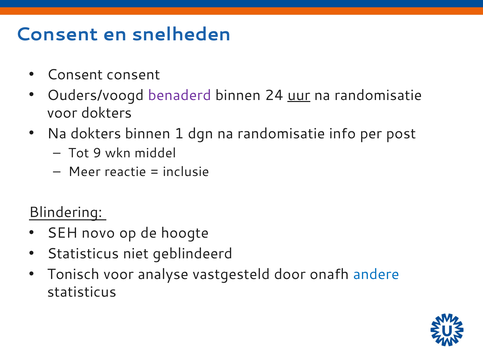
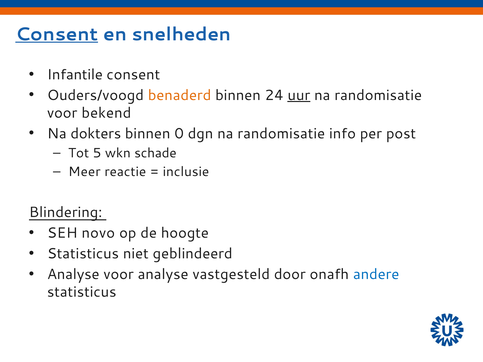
Consent at (57, 34) underline: none -> present
Consent at (75, 75): Consent -> Infantile
benaderd colour: purple -> orange
voor dokters: dokters -> bekend
1: 1 -> 0
9: 9 -> 5
middel: middel -> schade
Tonisch at (73, 274): Tonisch -> Analyse
